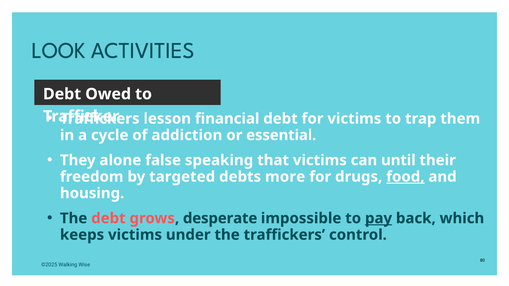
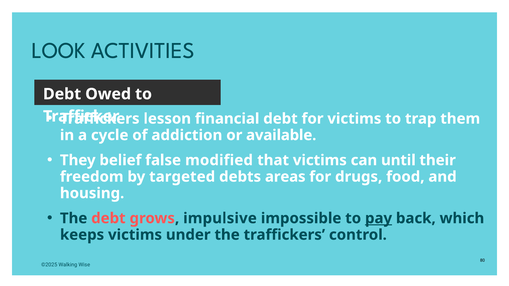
essential: essential -> available
alone: alone -> belief
speaking: speaking -> modified
more: more -> areas
food underline: present -> none
desperate: desperate -> impulsive
